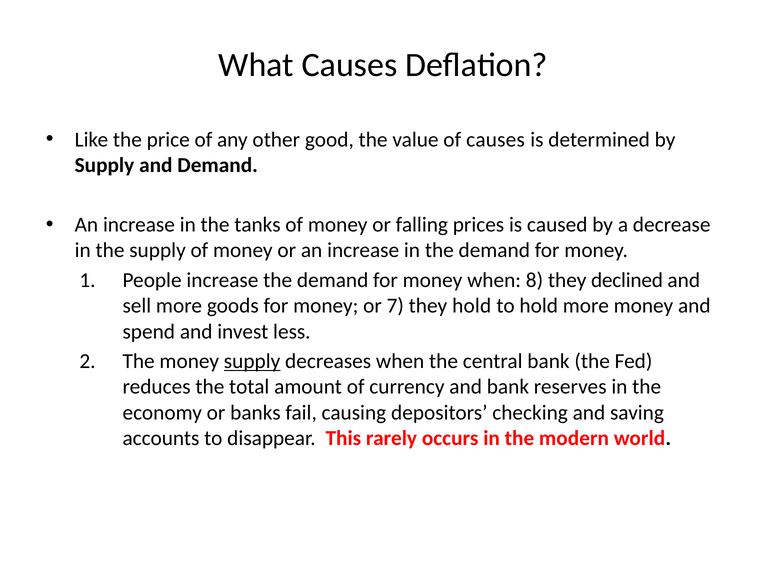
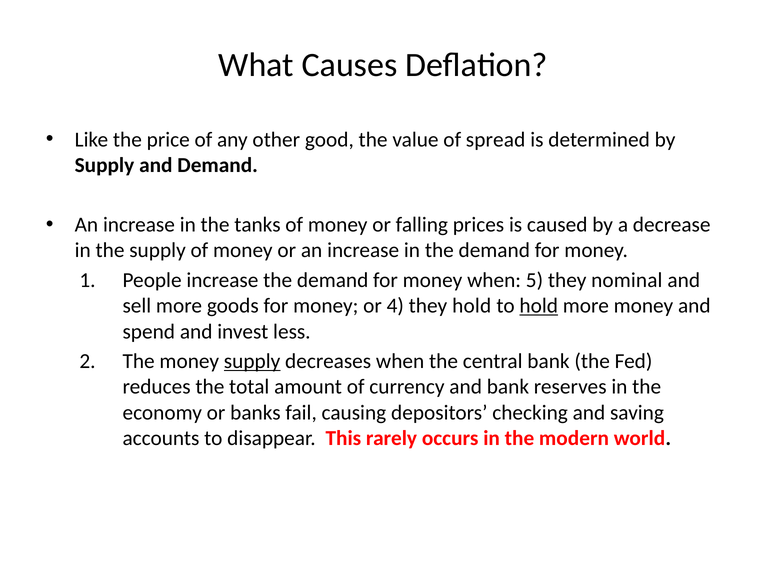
of causes: causes -> spread
8: 8 -> 5
declined: declined -> nominal
7: 7 -> 4
hold at (539, 306) underline: none -> present
